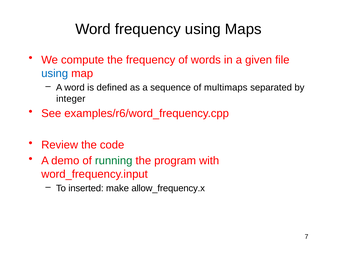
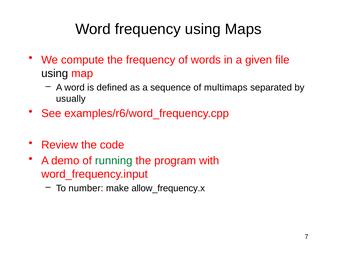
using at (55, 73) colour: blue -> black
integer: integer -> usually
inserted: inserted -> number
